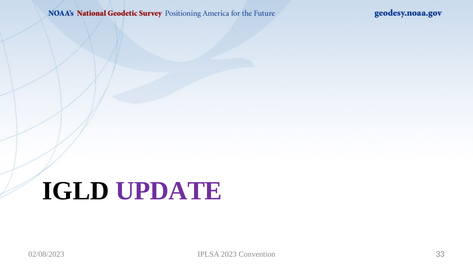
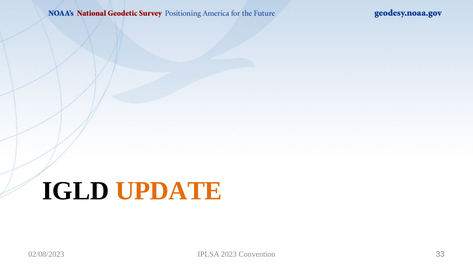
UPDATE colour: purple -> orange
